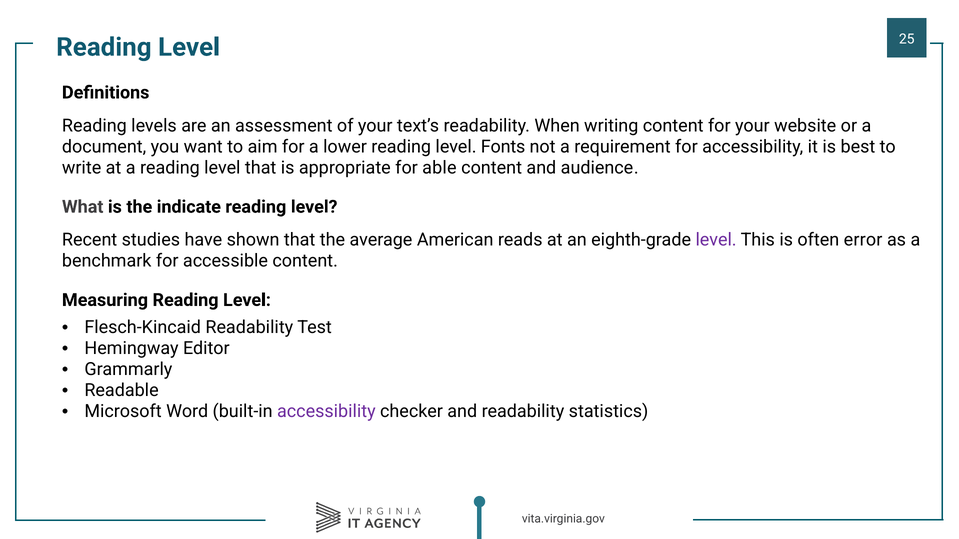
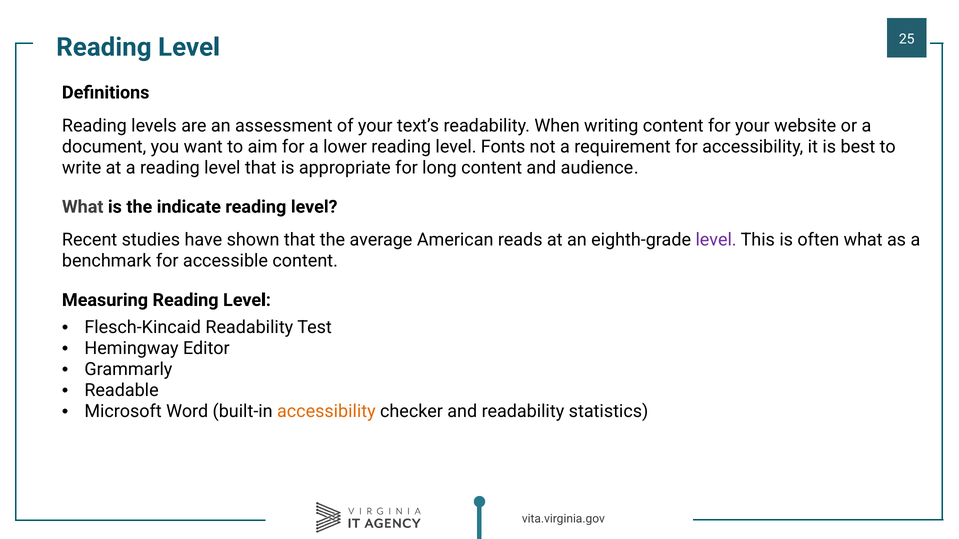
able: able -> long
often error: error -> what
accessibility at (326, 412) colour: purple -> orange
